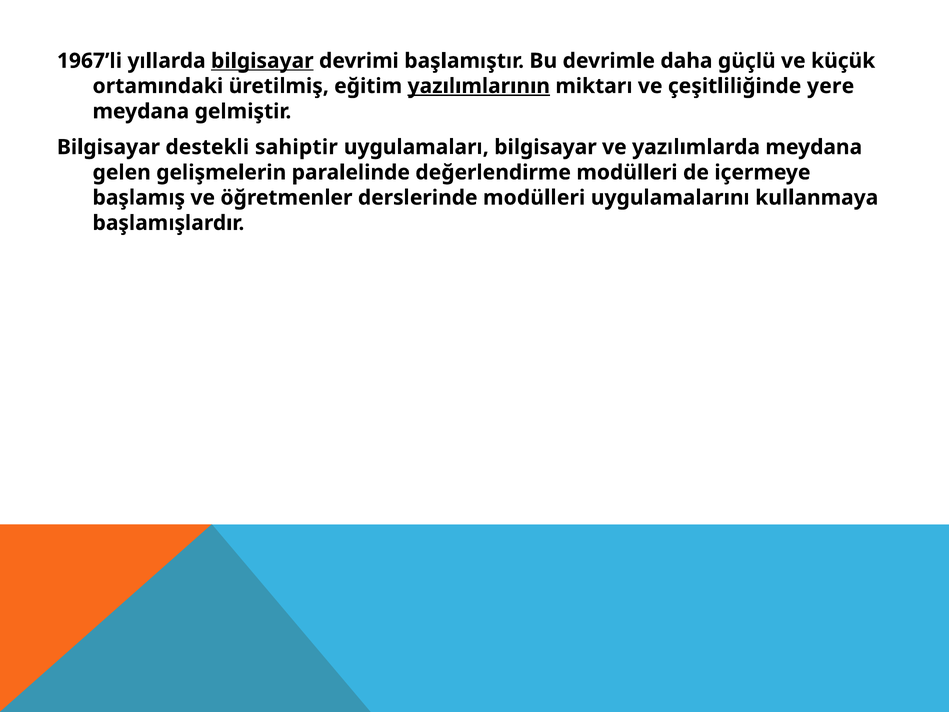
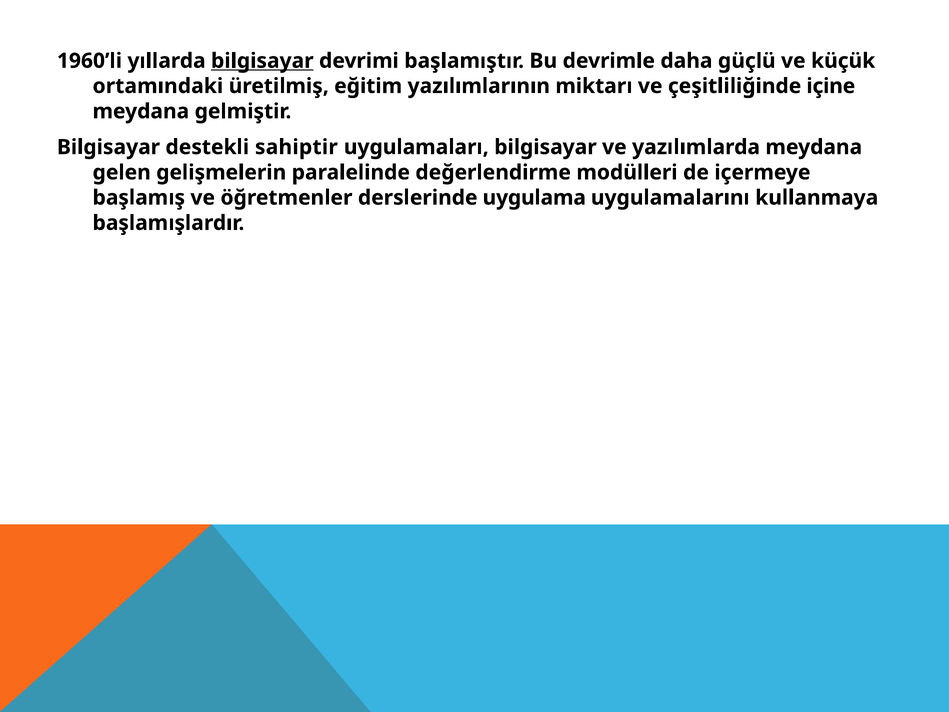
1967’li: 1967’li -> 1960’li
yazılımlarının underline: present -> none
yere: yere -> içine
derslerinde modülleri: modülleri -> uygulama
